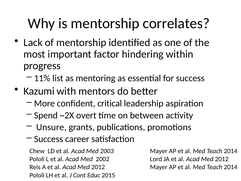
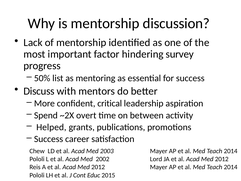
correlates: correlates -> discussion
within: within -> survey
11%: 11% -> 50%
Kazumi: Kazumi -> Discuss
Unsure: Unsure -> Helped
